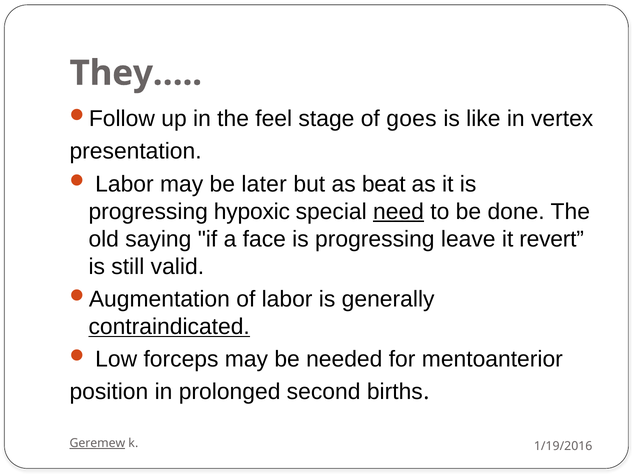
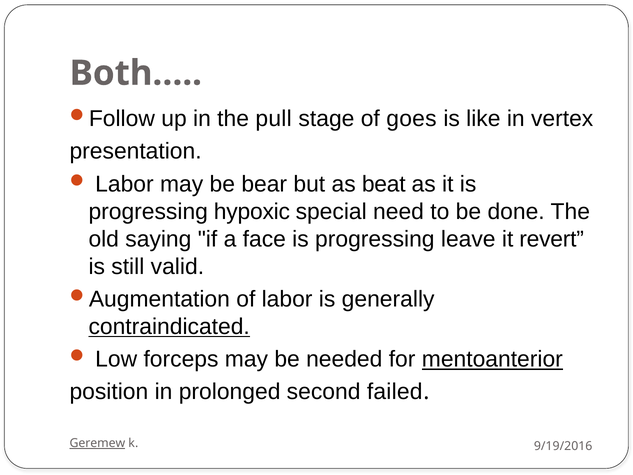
They…: They… -> Both…
feel: feel -> pull
later: later -> bear
need underline: present -> none
mentoanterior underline: none -> present
births: births -> failed
1/19/2016: 1/19/2016 -> 9/19/2016
